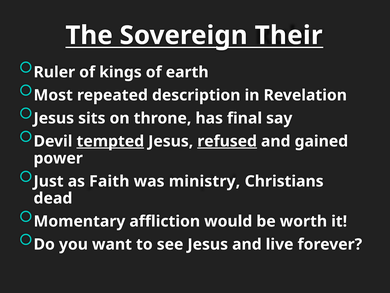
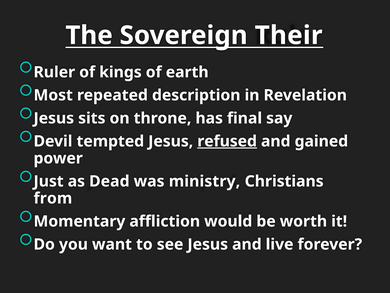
tempted underline: present -> none
Faith: Faith -> Dead
dead: dead -> from
